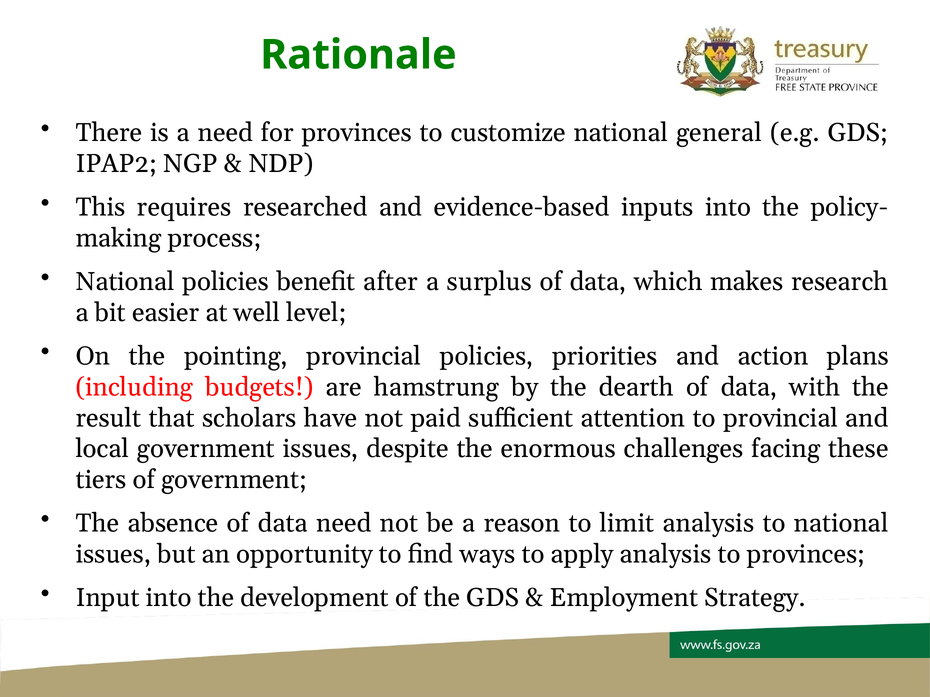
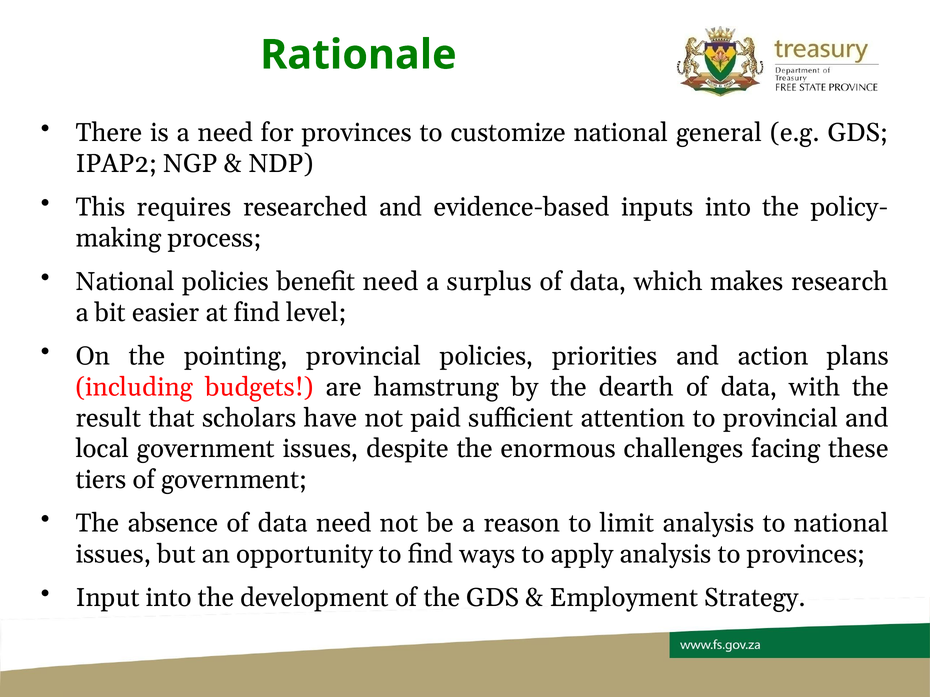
benefit after: after -> need
at well: well -> find
